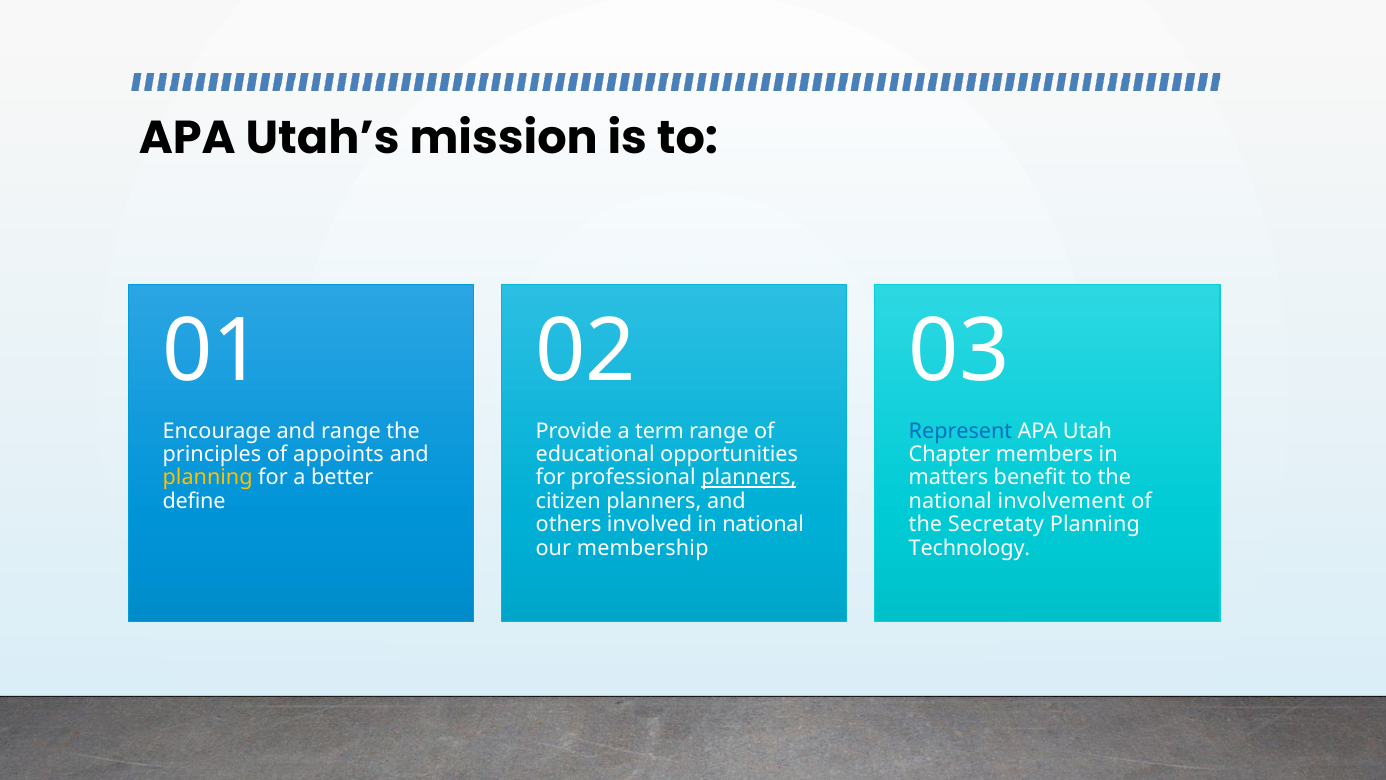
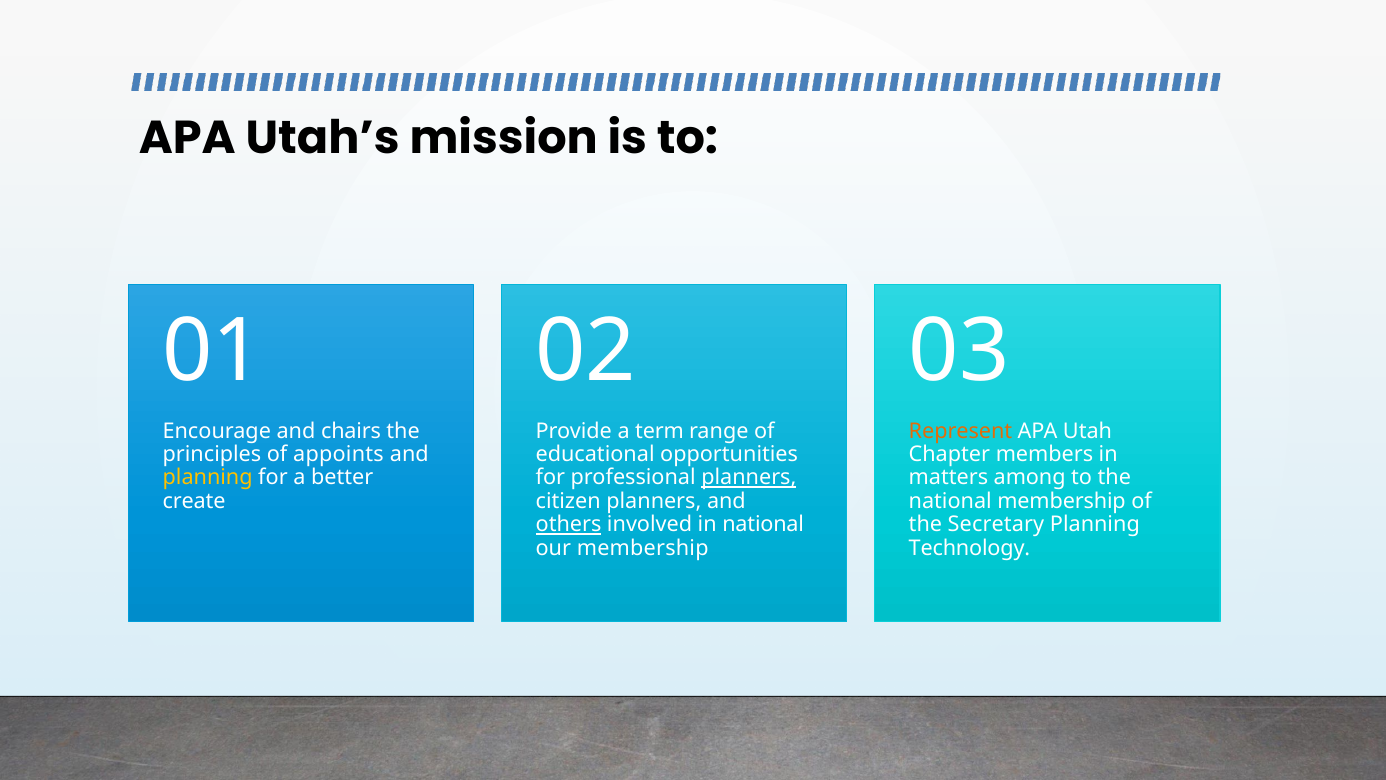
and range: range -> chairs
Represent colour: blue -> orange
benefit: benefit -> among
define: define -> create
national involvement: involvement -> membership
others underline: none -> present
Secretaty: Secretaty -> Secretary
